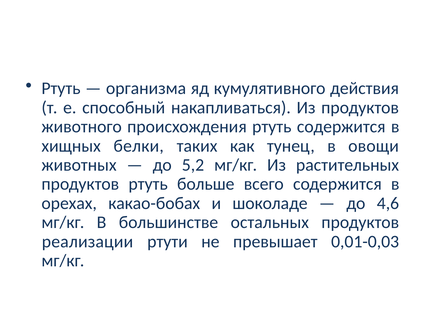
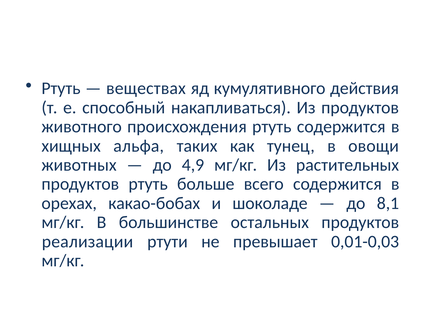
организма: организма -> веществах
белки: белки -> альфа
5,2: 5,2 -> 4,9
4,6: 4,6 -> 8,1
